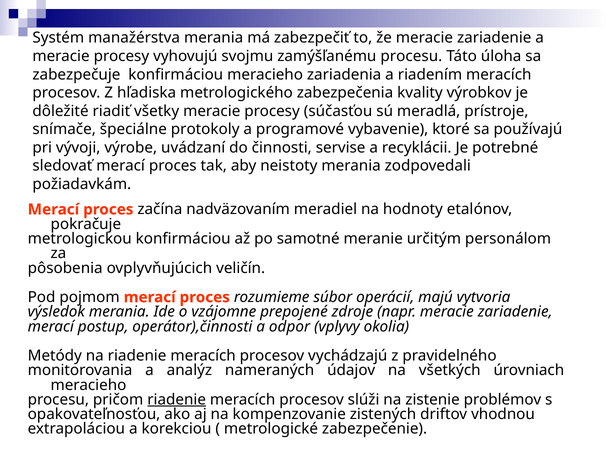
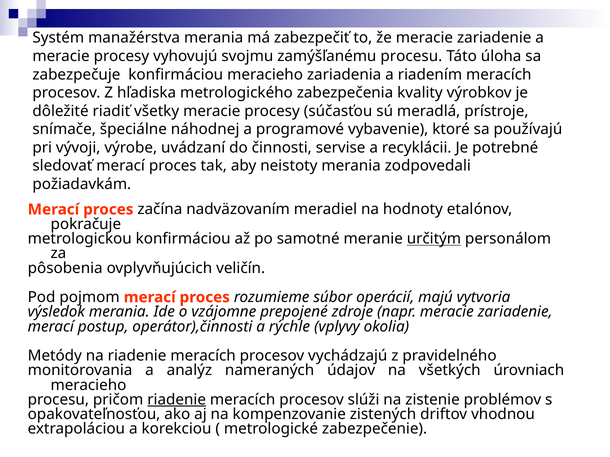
protokoly: protokoly -> náhodnej
určitým underline: none -> present
odpor: odpor -> rýchle
